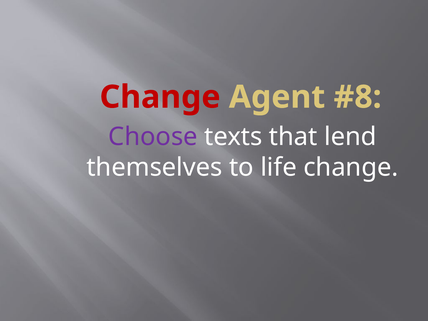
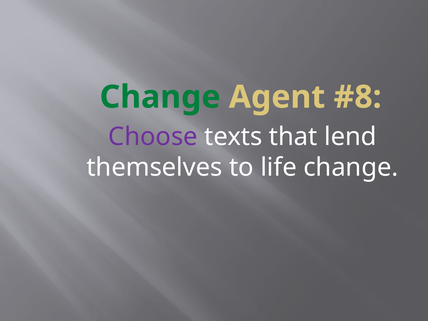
Change at (160, 97) colour: red -> green
